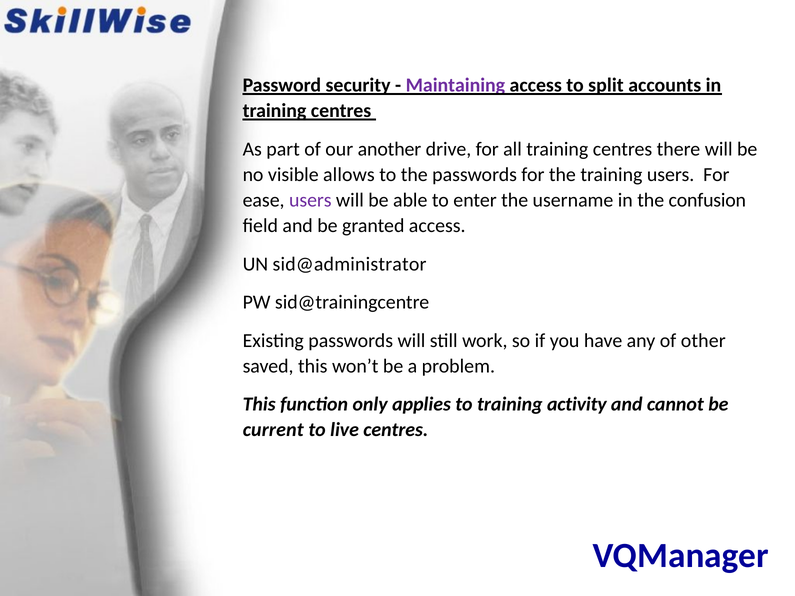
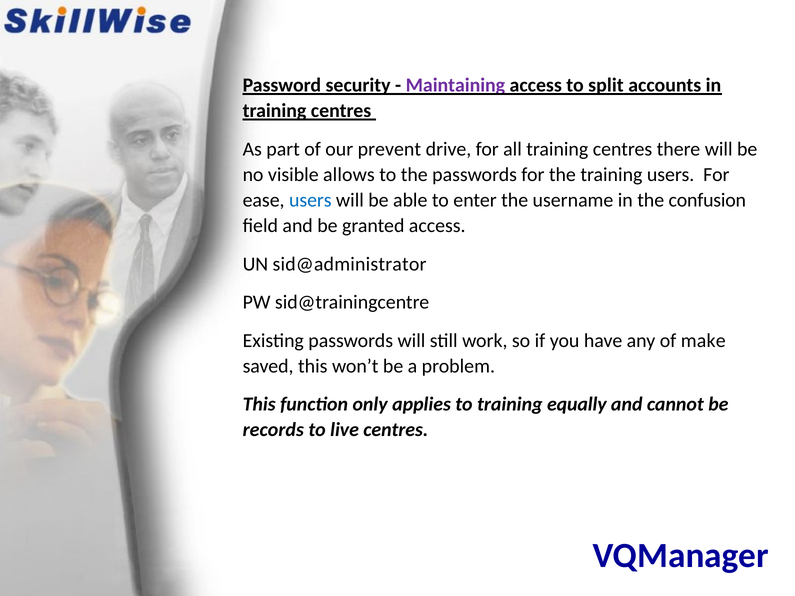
another: another -> prevent
users at (310, 200) colour: purple -> blue
other: other -> make
activity: activity -> equally
current: current -> records
